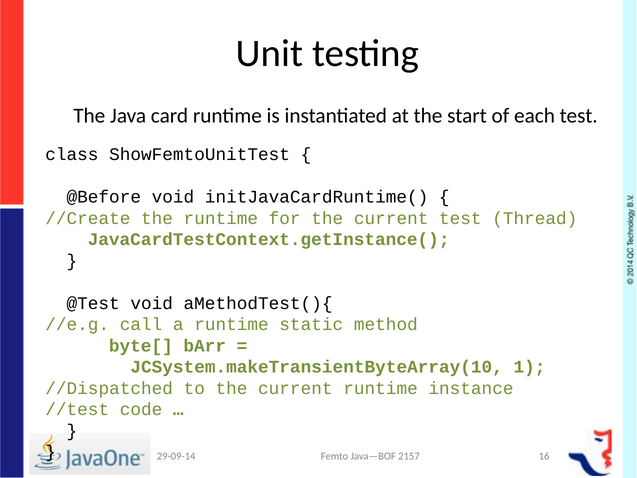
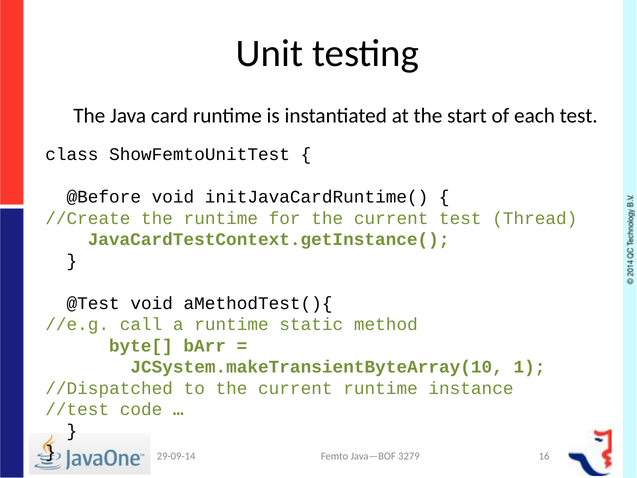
2157: 2157 -> 3279
